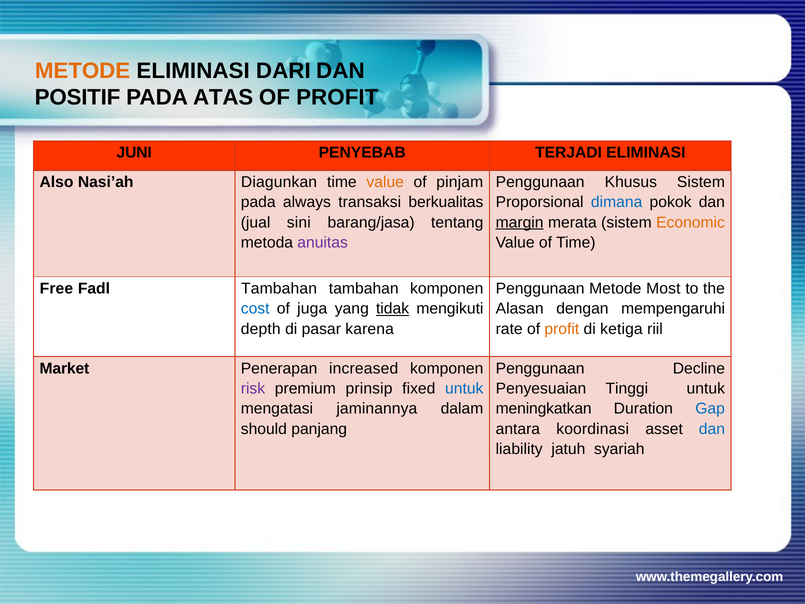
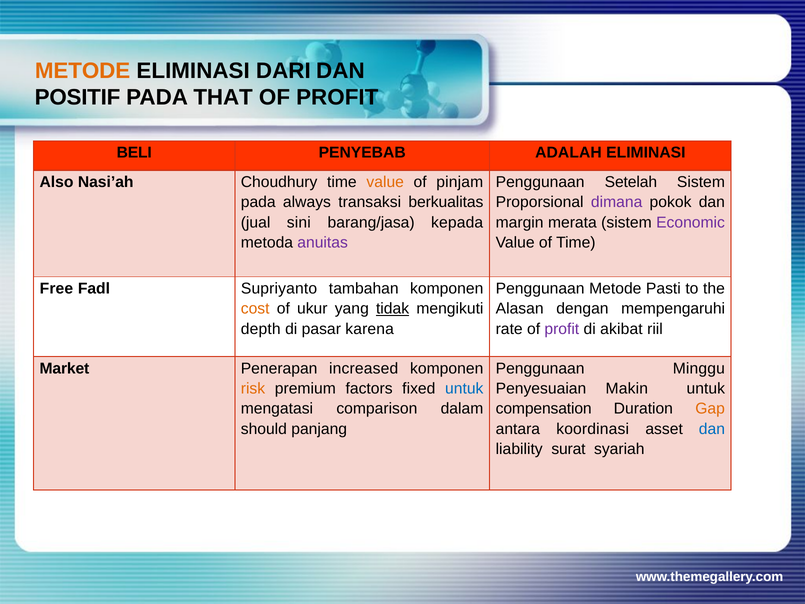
ATAS: ATAS -> THAT
JUNI: JUNI -> BELI
TERJADI: TERJADI -> ADALAH
Diagunkan: Diagunkan -> Choudhury
Khusus: Khusus -> Setelah
dimana colour: blue -> purple
tentang: tentang -> kepada
margin underline: present -> none
Economic colour: orange -> purple
Fadl Tambahan: Tambahan -> Supriyanto
Most: Most -> Pasti
cost colour: blue -> orange
juga: juga -> ukur
profit at (562, 329) colour: orange -> purple
ketiga: ketiga -> akibat
Decline: Decline -> Minggu
risk colour: purple -> orange
prinsip: prinsip -> factors
Tinggi: Tinggi -> Makin
jaminannya: jaminannya -> comparison
meningkatkan: meningkatkan -> compensation
Gap colour: blue -> orange
jatuh: jatuh -> surat
